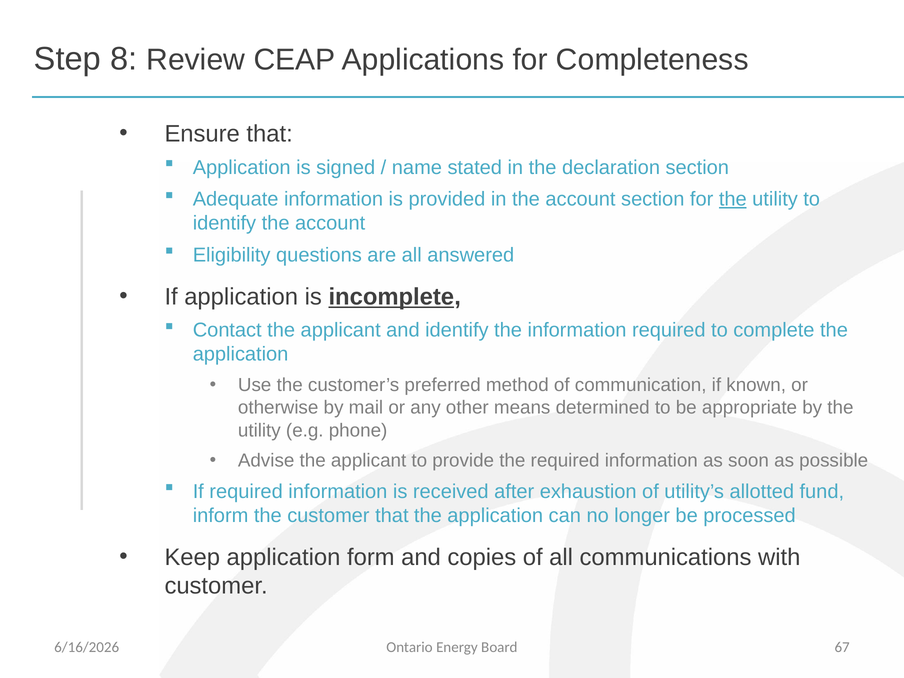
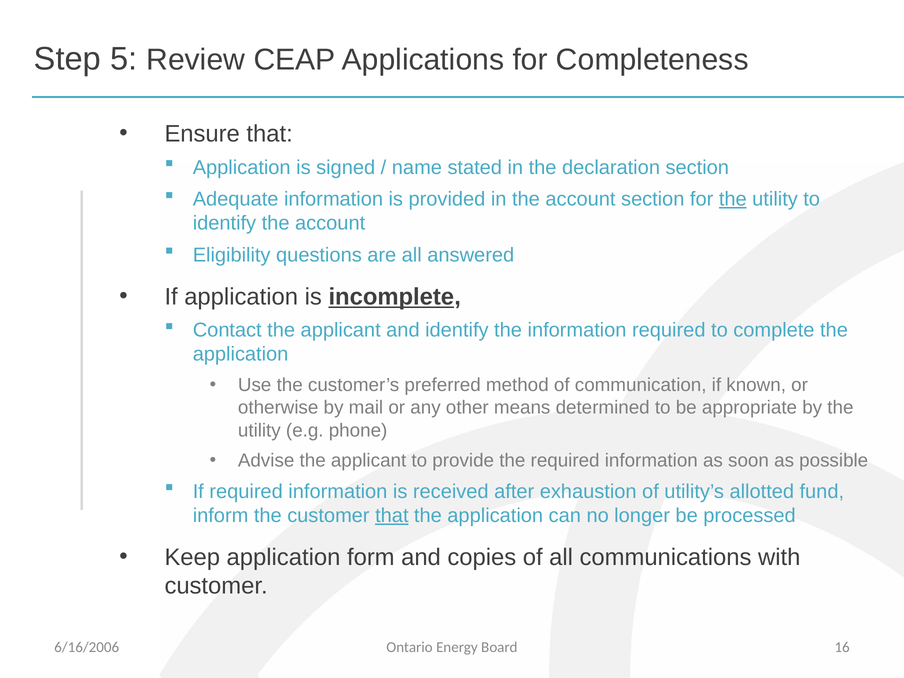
8: 8 -> 5
that at (392, 516) underline: none -> present
67: 67 -> 16
6/16/2026: 6/16/2026 -> 6/16/2006
